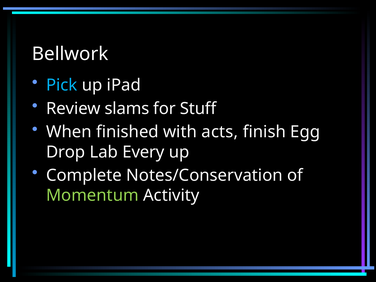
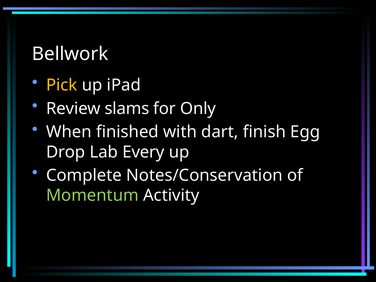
Pick colour: light blue -> yellow
Stuff: Stuff -> Only
acts: acts -> dart
